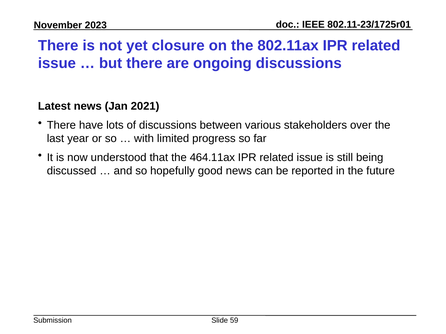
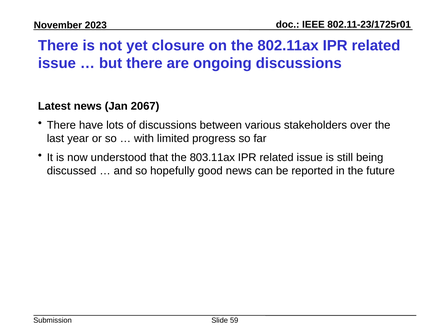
2021: 2021 -> 2067
464.11ax: 464.11ax -> 803.11ax
